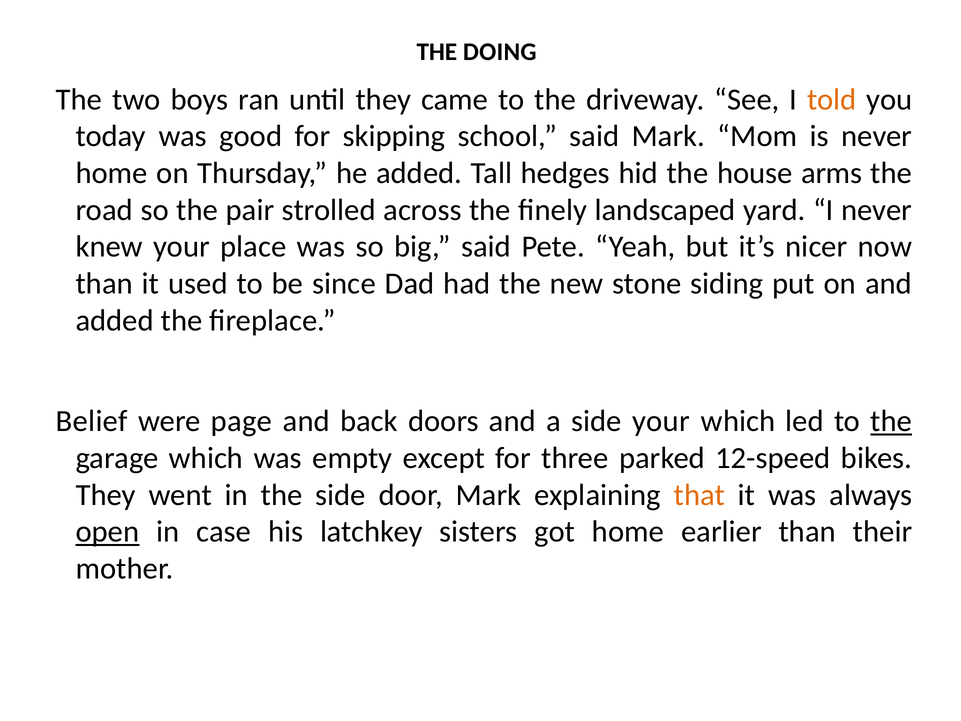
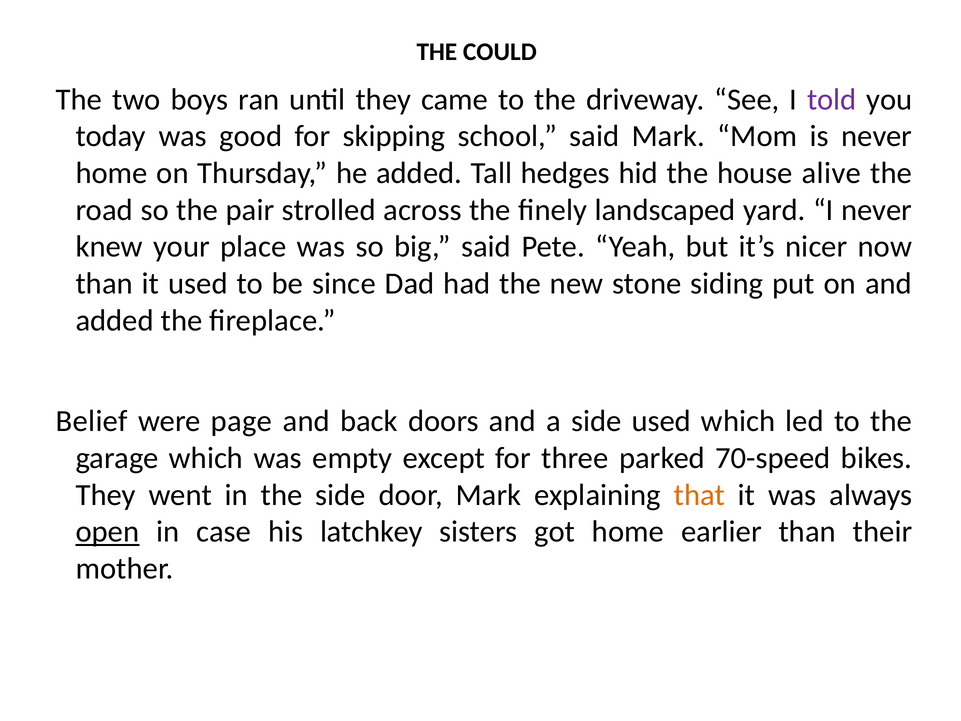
DOING: DOING -> COULD
told colour: orange -> purple
arms: arms -> alive
side your: your -> used
the at (891, 421) underline: present -> none
12-speed: 12-speed -> 70-speed
